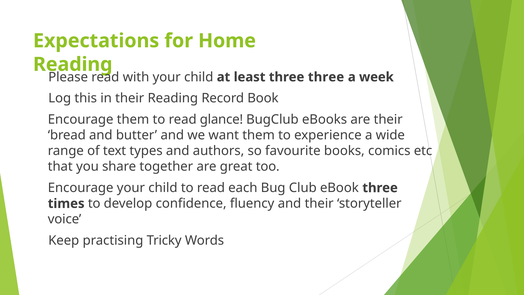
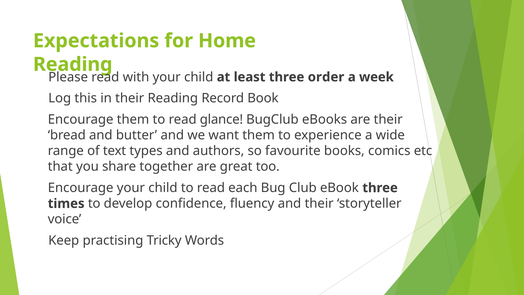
three three: three -> order
